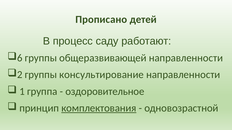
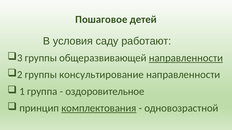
Прописано: Прописано -> Пошаговое
процесс: процесс -> условия
6: 6 -> 3
направленности at (186, 58) underline: none -> present
